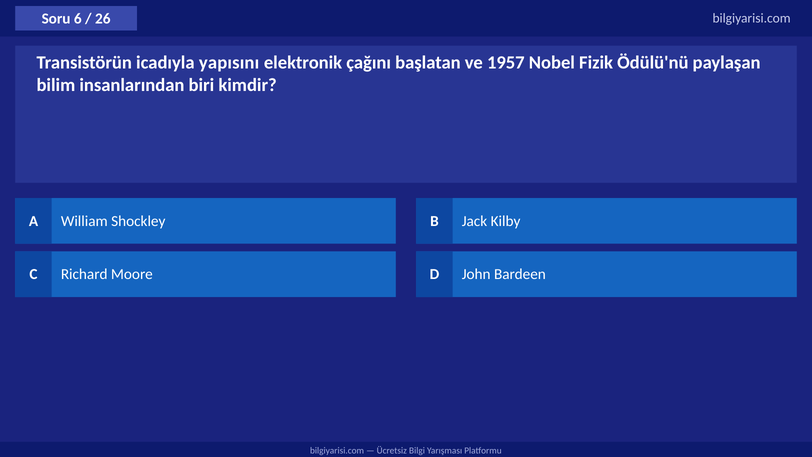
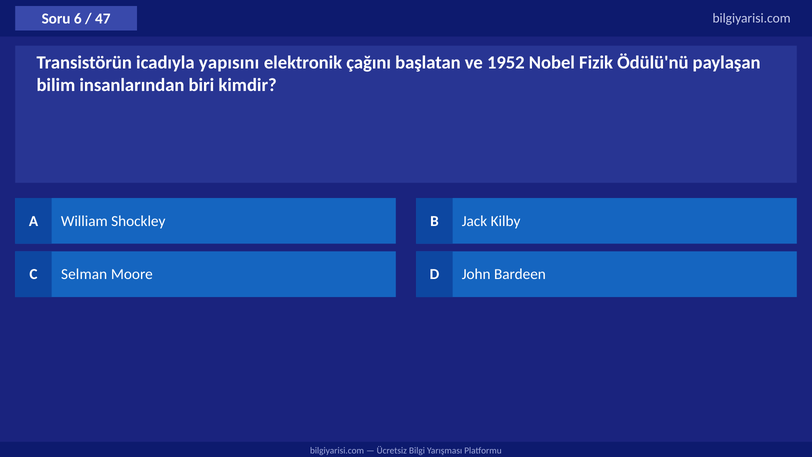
26: 26 -> 47
1957: 1957 -> 1952
Richard: Richard -> Selman
